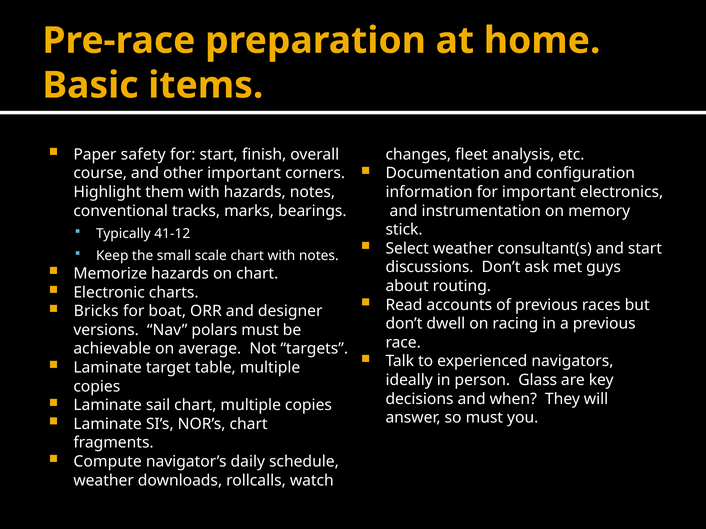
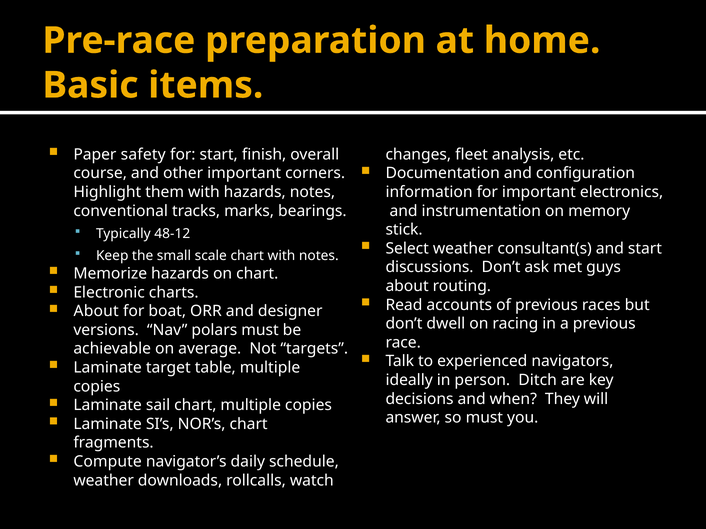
41-12: 41-12 -> 48-12
Bricks at (96, 311): Bricks -> About
Glass: Glass -> Ditch
